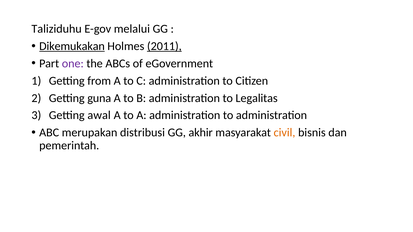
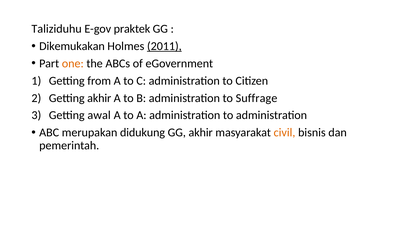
melalui: melalui -> praktek
Dikemukakan underline: present -> none
one colour: purple -> orange
Getting guna: guna -> akhir
Legalitas: Legalitas -> Suffrage
distribusi: distribusi -> didukung
